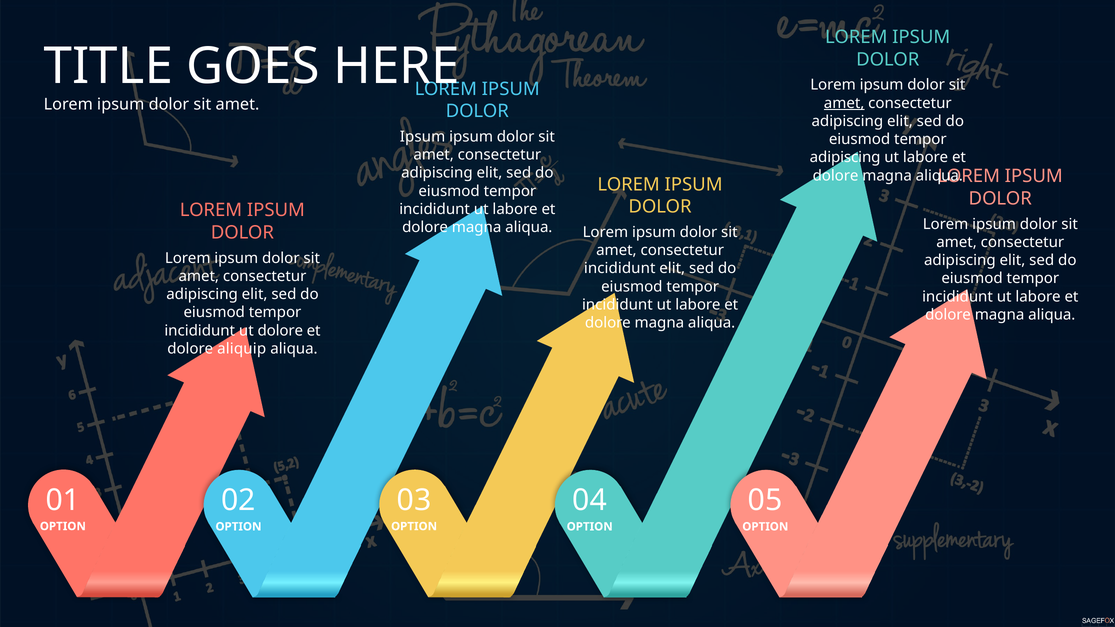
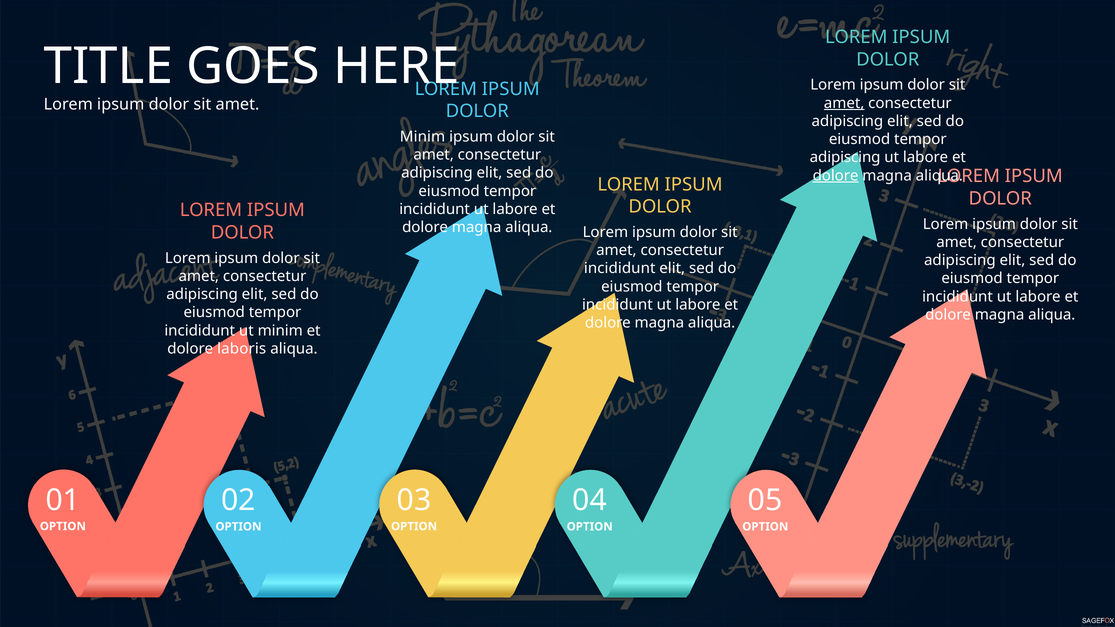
Ipsum at (423, 137): Ipsum -> Minim
dolore at (836, 176) underline: none -> present
ut dolore: dolore -> minim
aliquip: aliquip -> laboris
